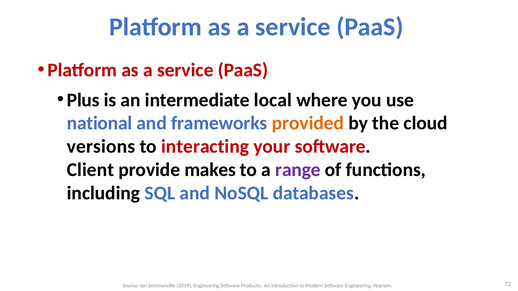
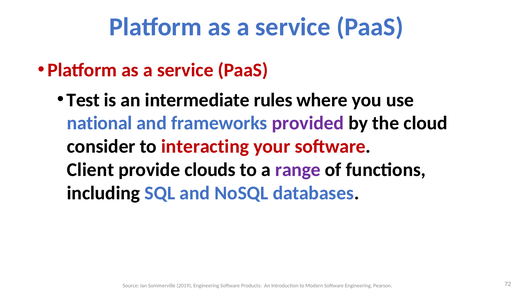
Plus: Plus -> Test
local: local -> rules
provided colour: orange -> purple
versions: versions -> consider
makes: makes -> clouds
